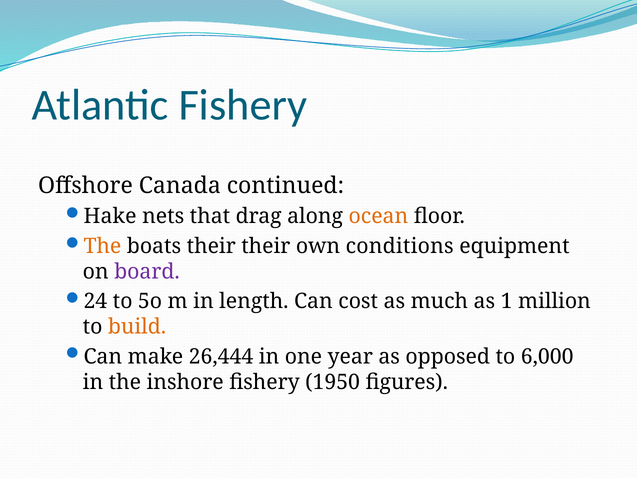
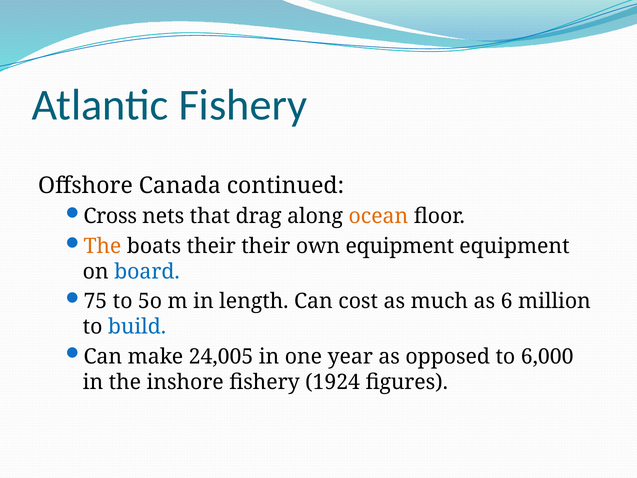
Hake: Hake -> Cross
own conditions: conditions -> equipment
board colour: purple -> blue
24: 24 -> 75
1: 1 -> 6
build colour: orange -> blue
26,444: 26,444 -> 24,005
1950: 1950 -> 1924
